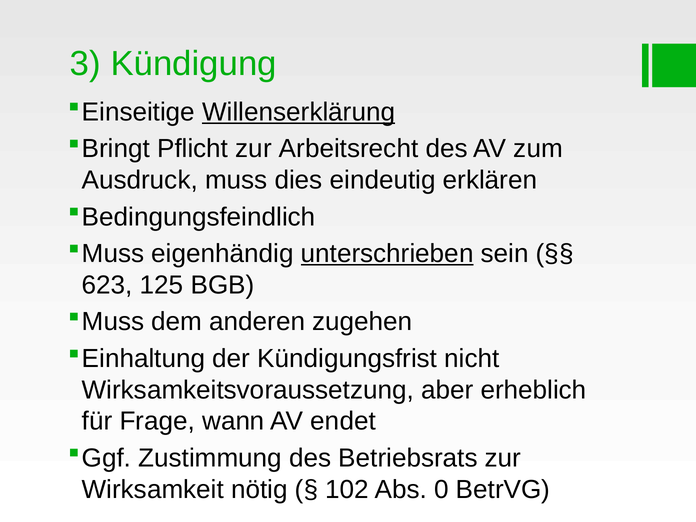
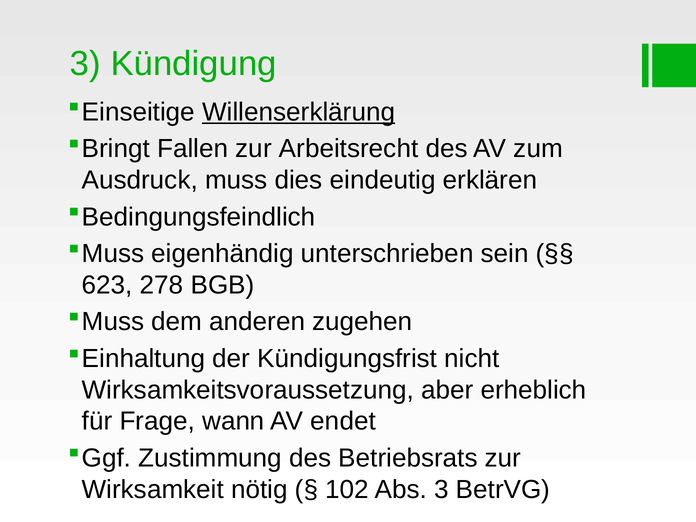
Pflicht: Pflicht -> Fallen
unterschrieben underline: present -> none
125: 125 -> 278
Abs 0: 0 -> 3
